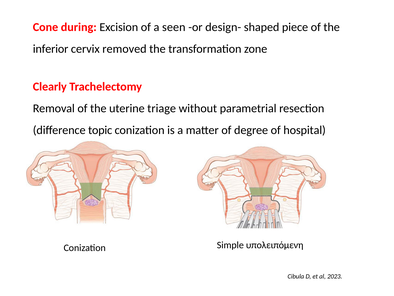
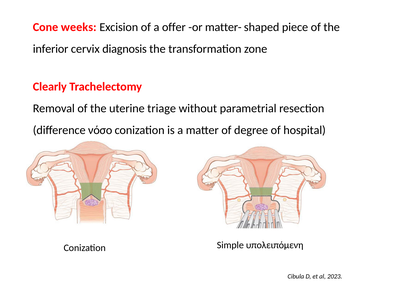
during: during -> weeks
seen: seen -> offer
design-: design- -> matter-
removed: removed -> diagnosis
topic: topic -> νόσο
